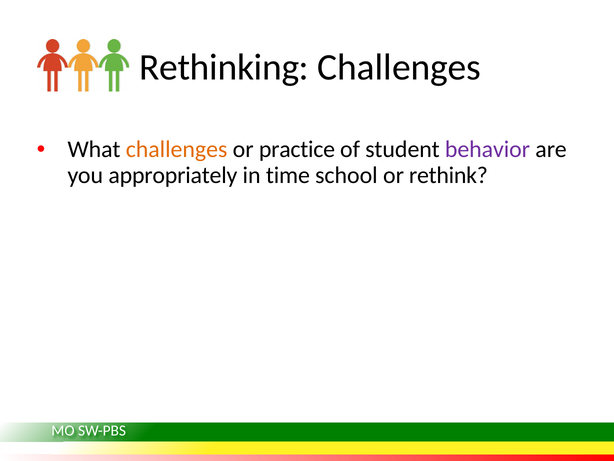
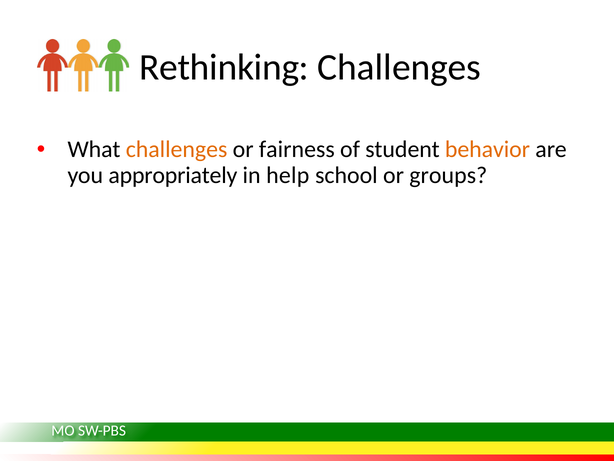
practice: practice -> fairness
behavior colour: purple -> orange
time: time -> help
rethink: rethink -> groups
